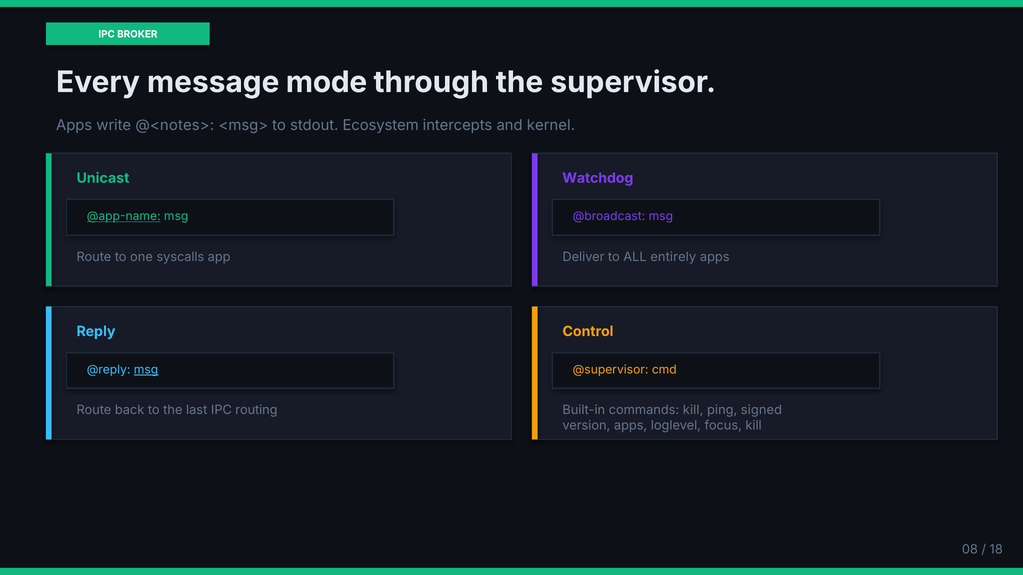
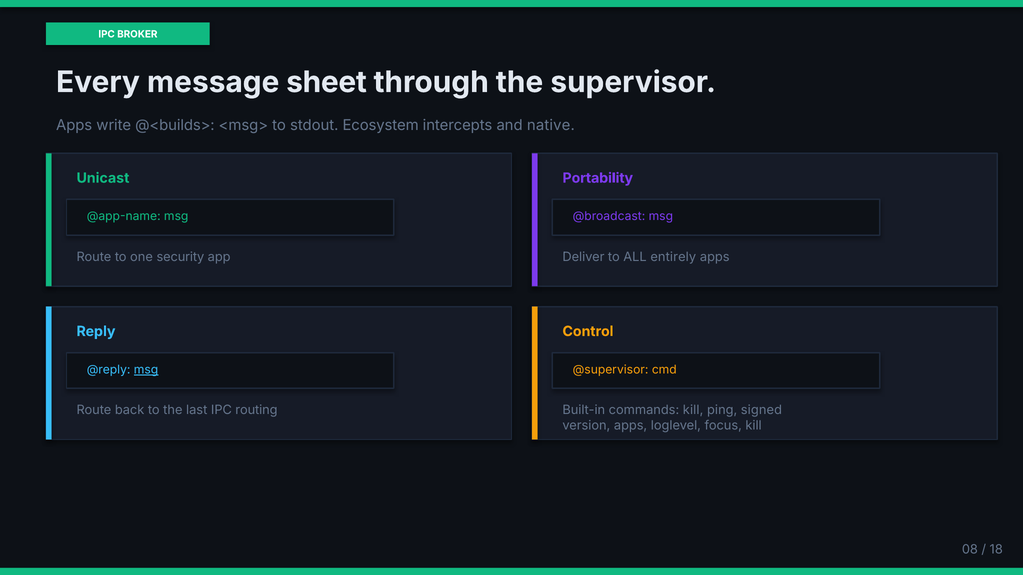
mode: mode -> sheet
@<notes>: @<notes> -> @<builds>
kernel: kernel -> native
Watchdog: Watchdog -> Portability
@app-name underline: present -> none
syscalls: syscalls -> security
